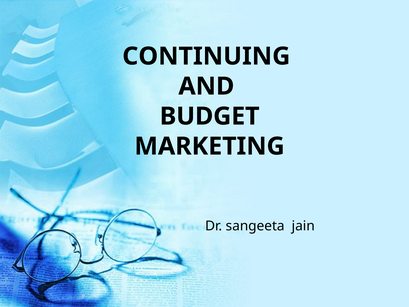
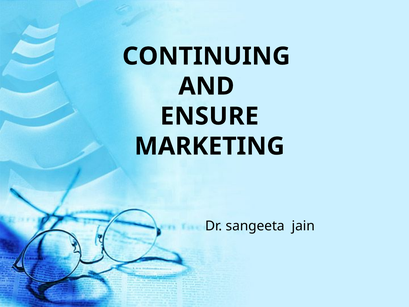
BUDGET: BUDGET -> ENSURE
